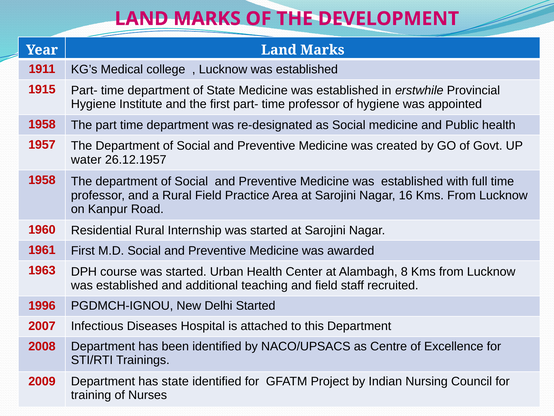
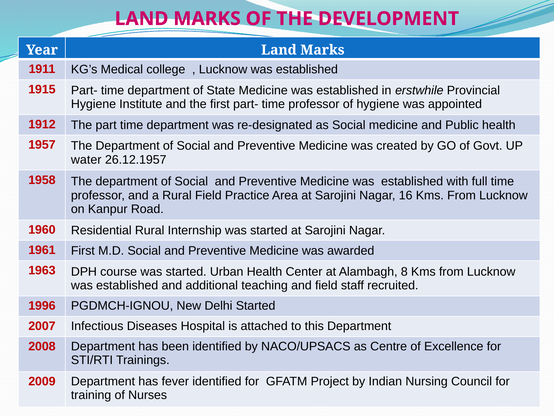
1958 at (42, 124): 1958 -> 1912
has state: state -> fever
